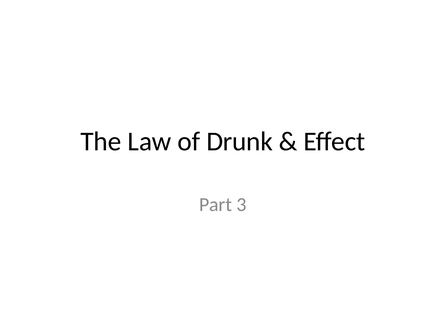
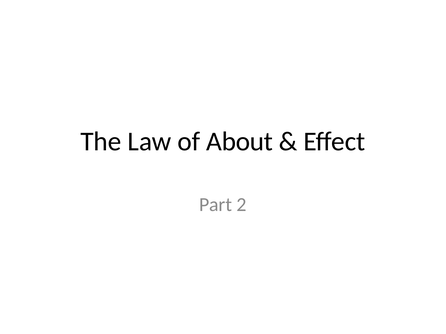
Drunk: Drunk -> About
3: 3 -> 2
